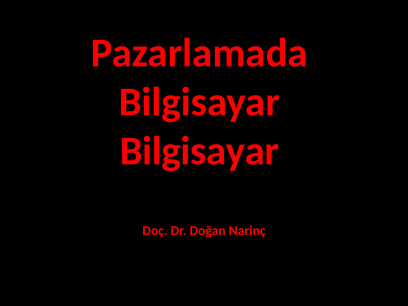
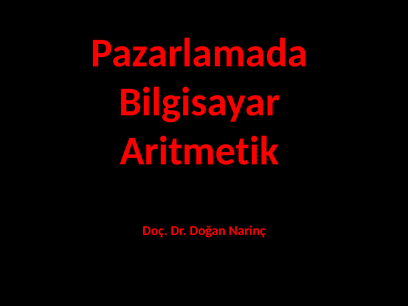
Bilgisayar at (199, 151): Bilgisayar -> Aritmetik
